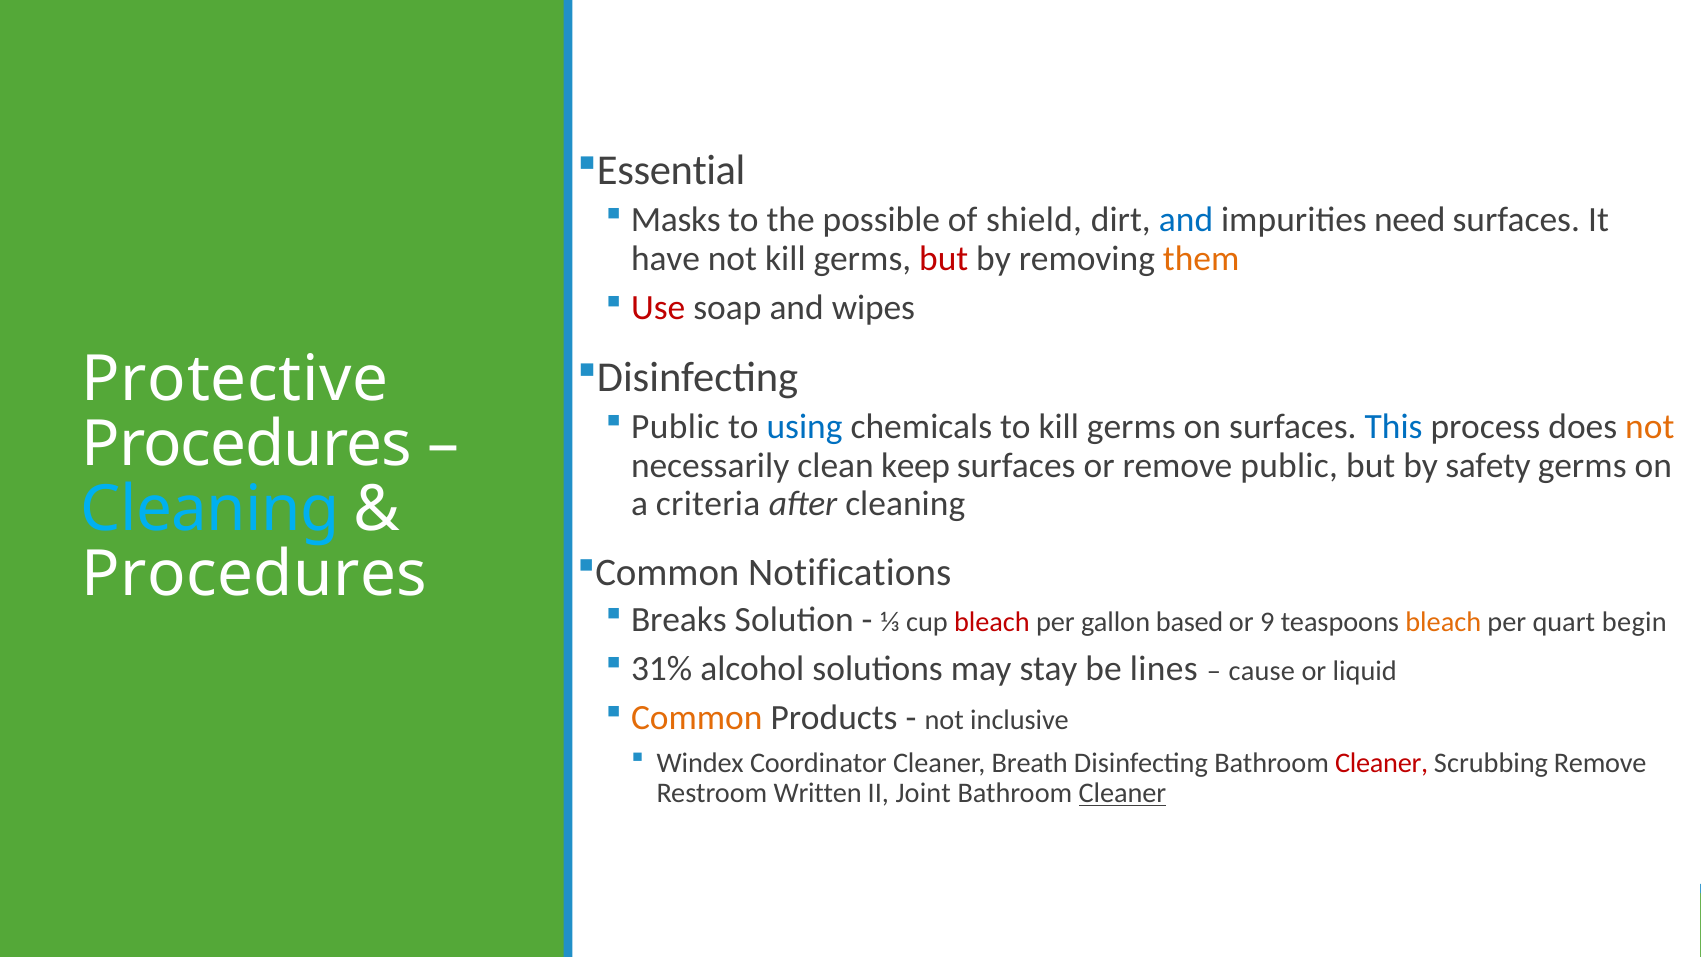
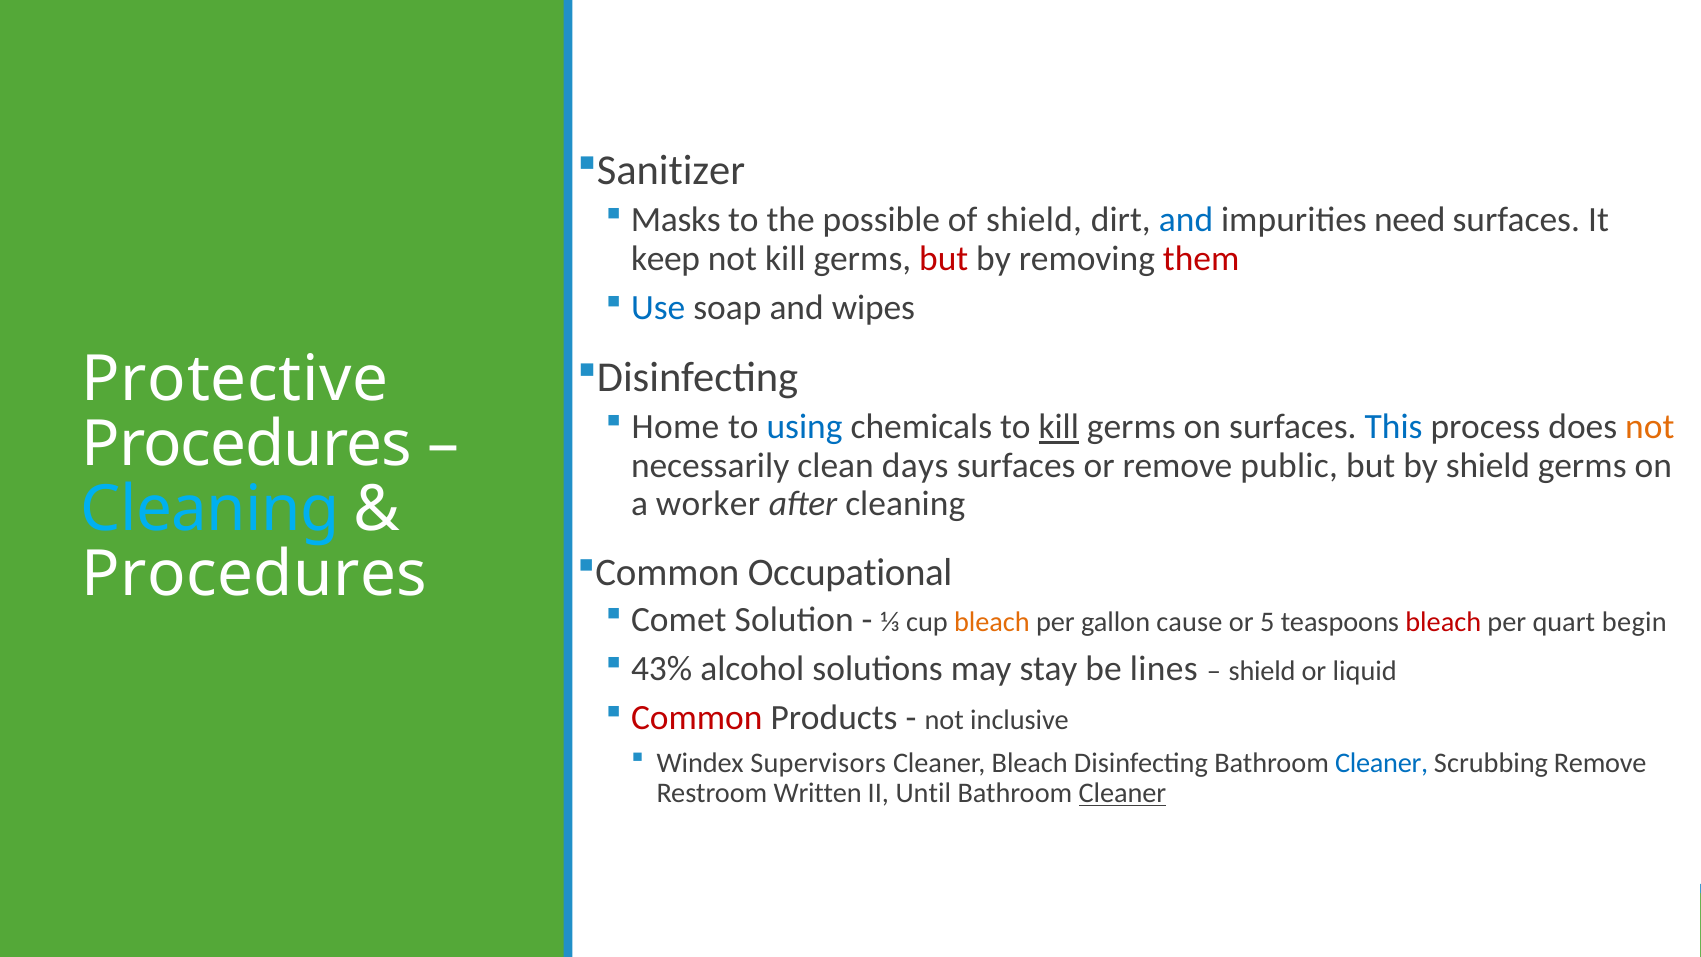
Essential: Essential -> Sanitizer
have: have -> keep
them colour: orange -> red
Use colour: red -> blue
Public at (675, 427): Public -> Home
kill at (1059, 427) underline: none -> present
keep: keep -> days
by safety: safety -> shield
criteria: criteria -> worker
Notifications: Notifications -> Occupational
Breaks: Breaks -> Comet
bleach at (992, 622) colour: red -> orange
based: based -> cause
9: 9 -> 5
bleach at (1443, 622) colour: orange -> red
31%: 31% -> 43%
cause at (1262, 671): cause -> shield
Common at (697, 718) colour: orange -> red
Coordinator: Coordinator -> Supervisors
Cleaner Breath: Breath -> Bleach
Cleaner at (1382, 763) colour: red -> blue
Joint: Joint -> Until
